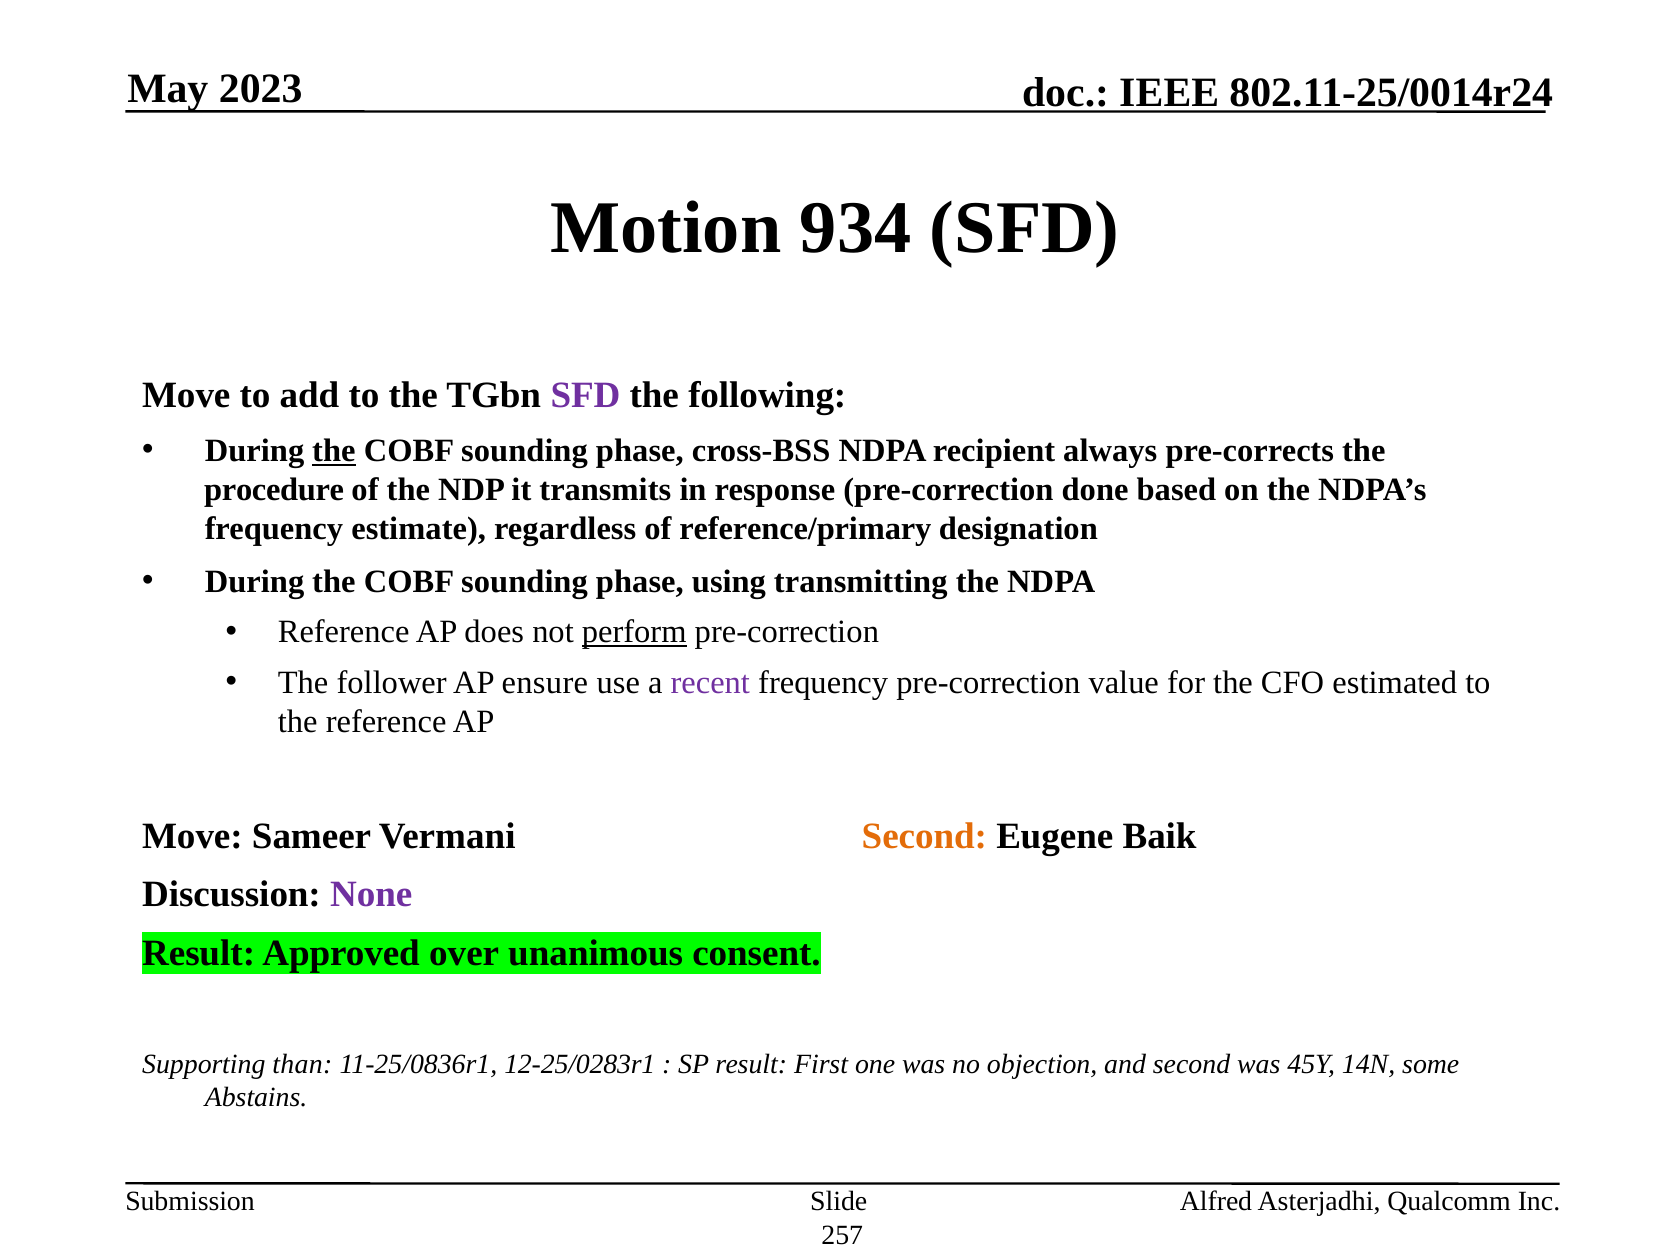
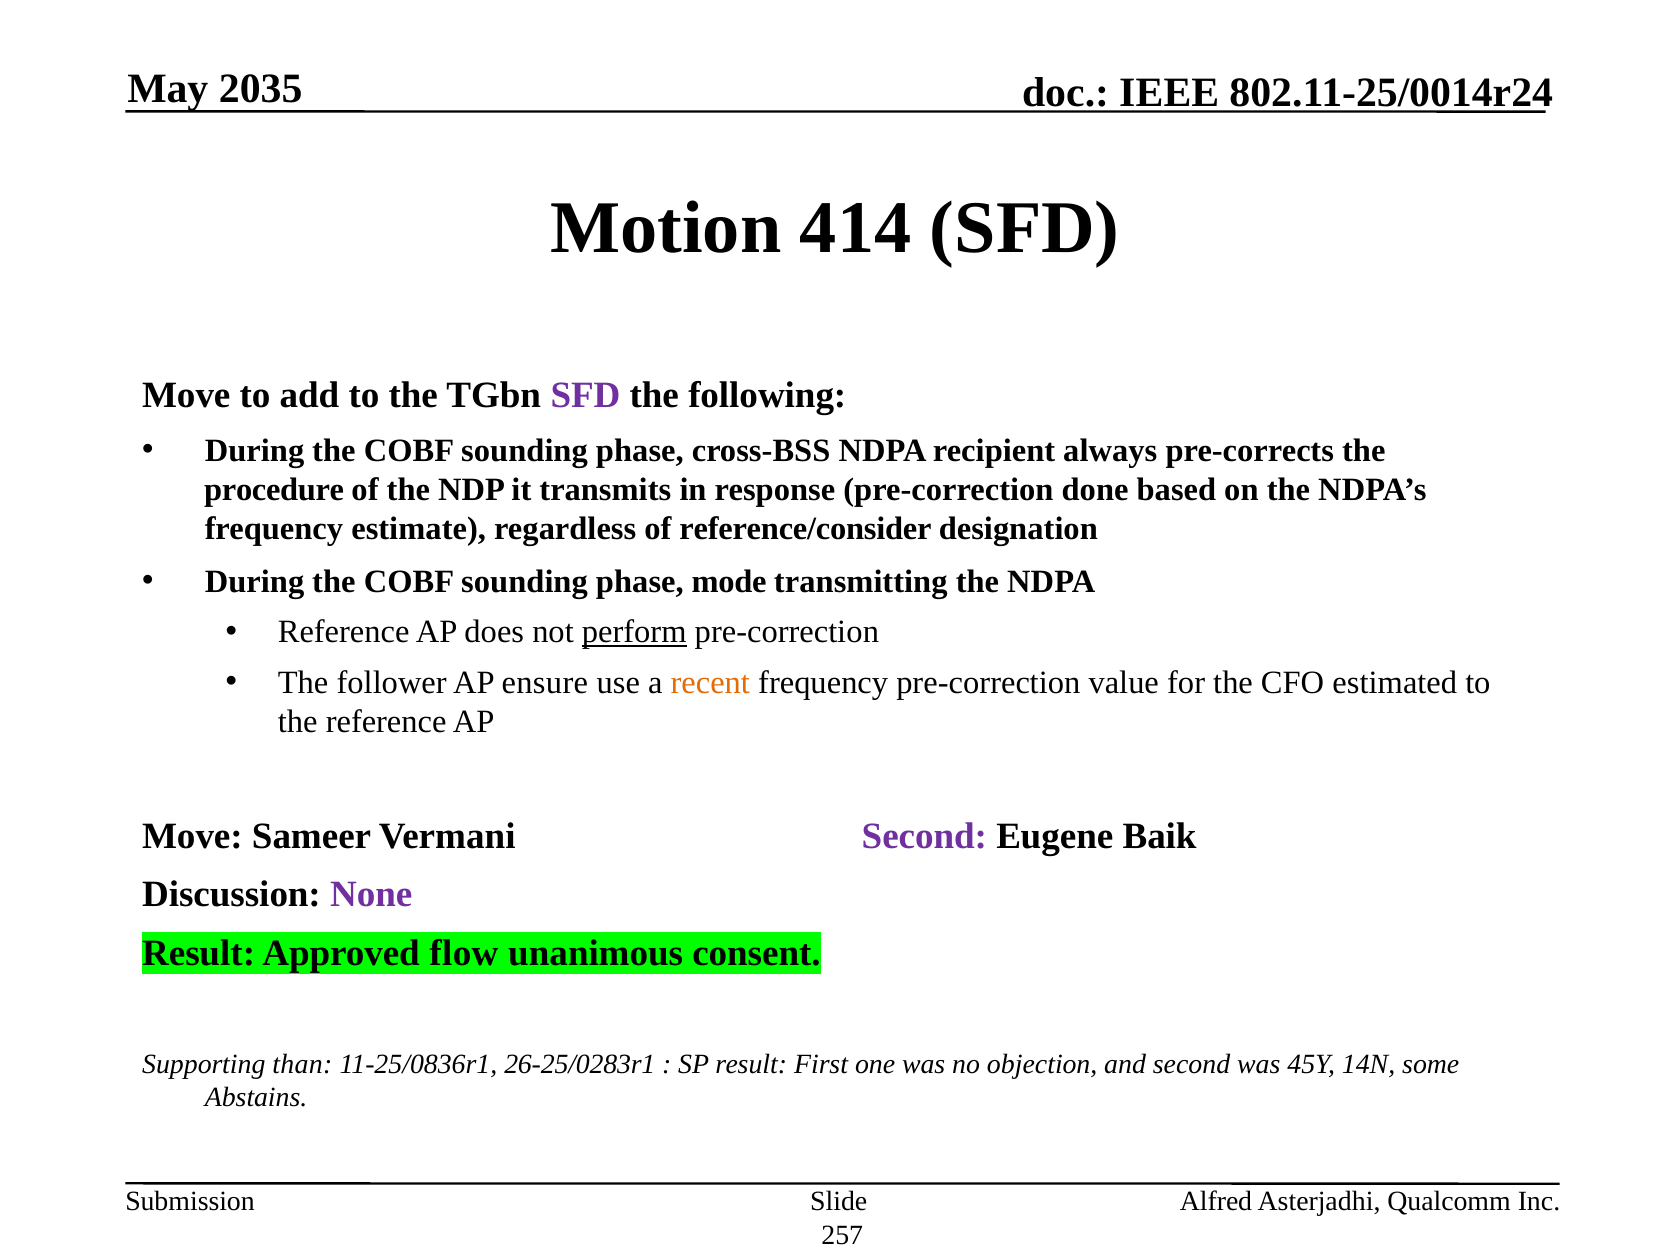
2023: 2023 -> 2035
934: 934 -> 414
the at (334, 451) underline: present -> none
reference/primary: reference/primary -> reference/consider
using: using -> mode
recent colour: purple -> orange
Second at (924, 836) colour: orange -> purple
over: over -> flow
12-25/0283r1: 12-25/0283r1 -> 26-25/0283r1
